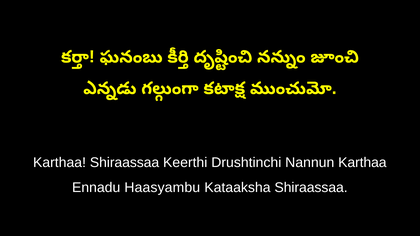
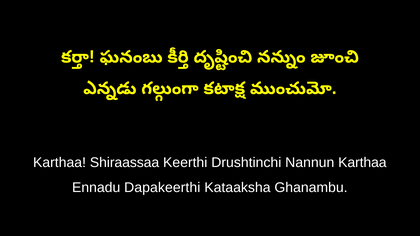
Haasyambu: Haasyambu -> Dapakeerthi
Kataaksha Shiraassaa: Shiraassaa -> Ghanambu
